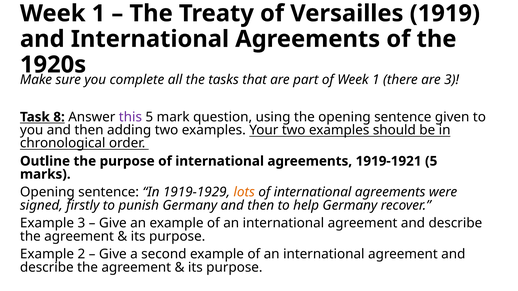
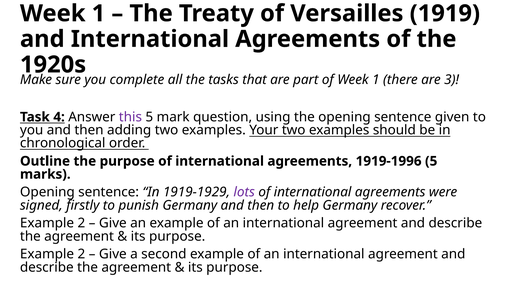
8: 8 -> 4
1919-1921: 1919-1921 -> 1919-1996
lots colour: orange -> purple
3 at (81, 223): 3 -> 2
